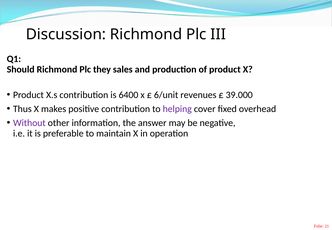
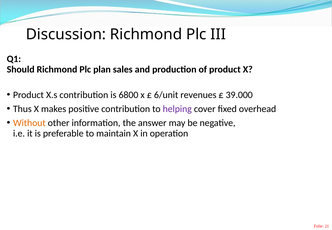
they: they -> plan
6400: 6400 -> 6800
Without colour: purple -> orange
